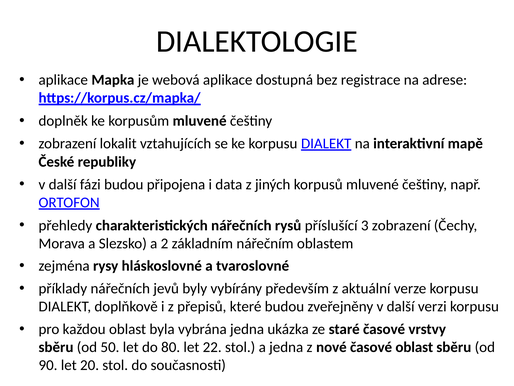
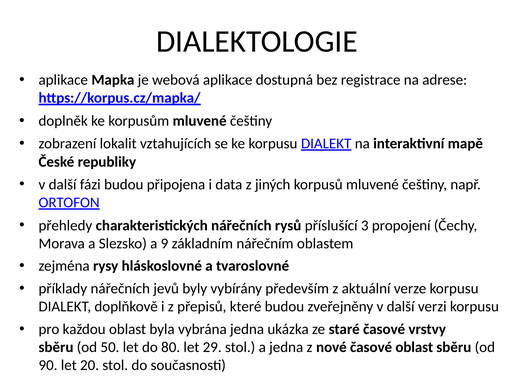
3 zobrazení: zobrazení -> propojení
2: 2 -> 9
22: 22 -> 29
